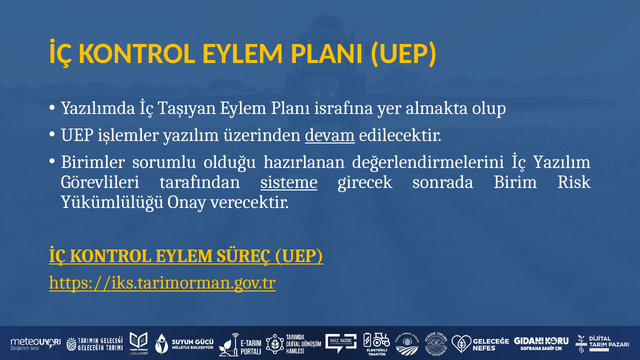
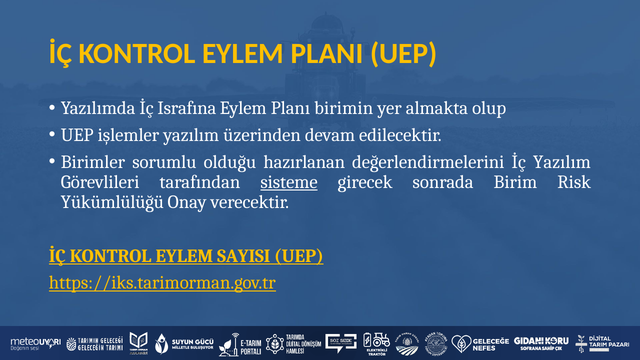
Taşıyan: Taşıyan -> Israfına
israfına: israfına -> birimin
devam underline: present -> none
SÜREÇ: SÜREÇ -> SAYISI
